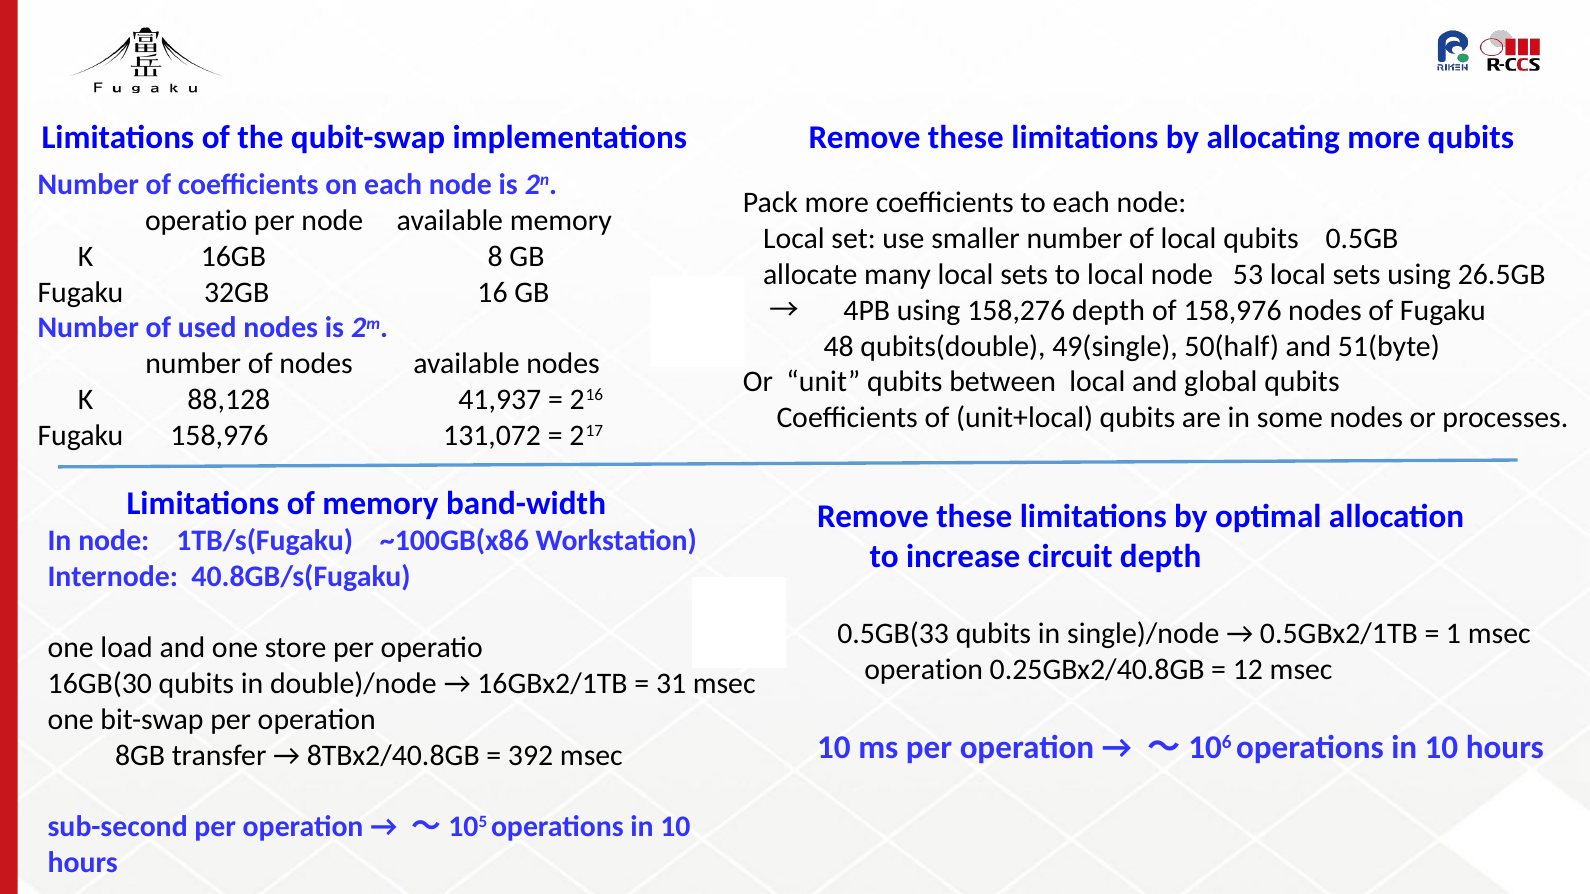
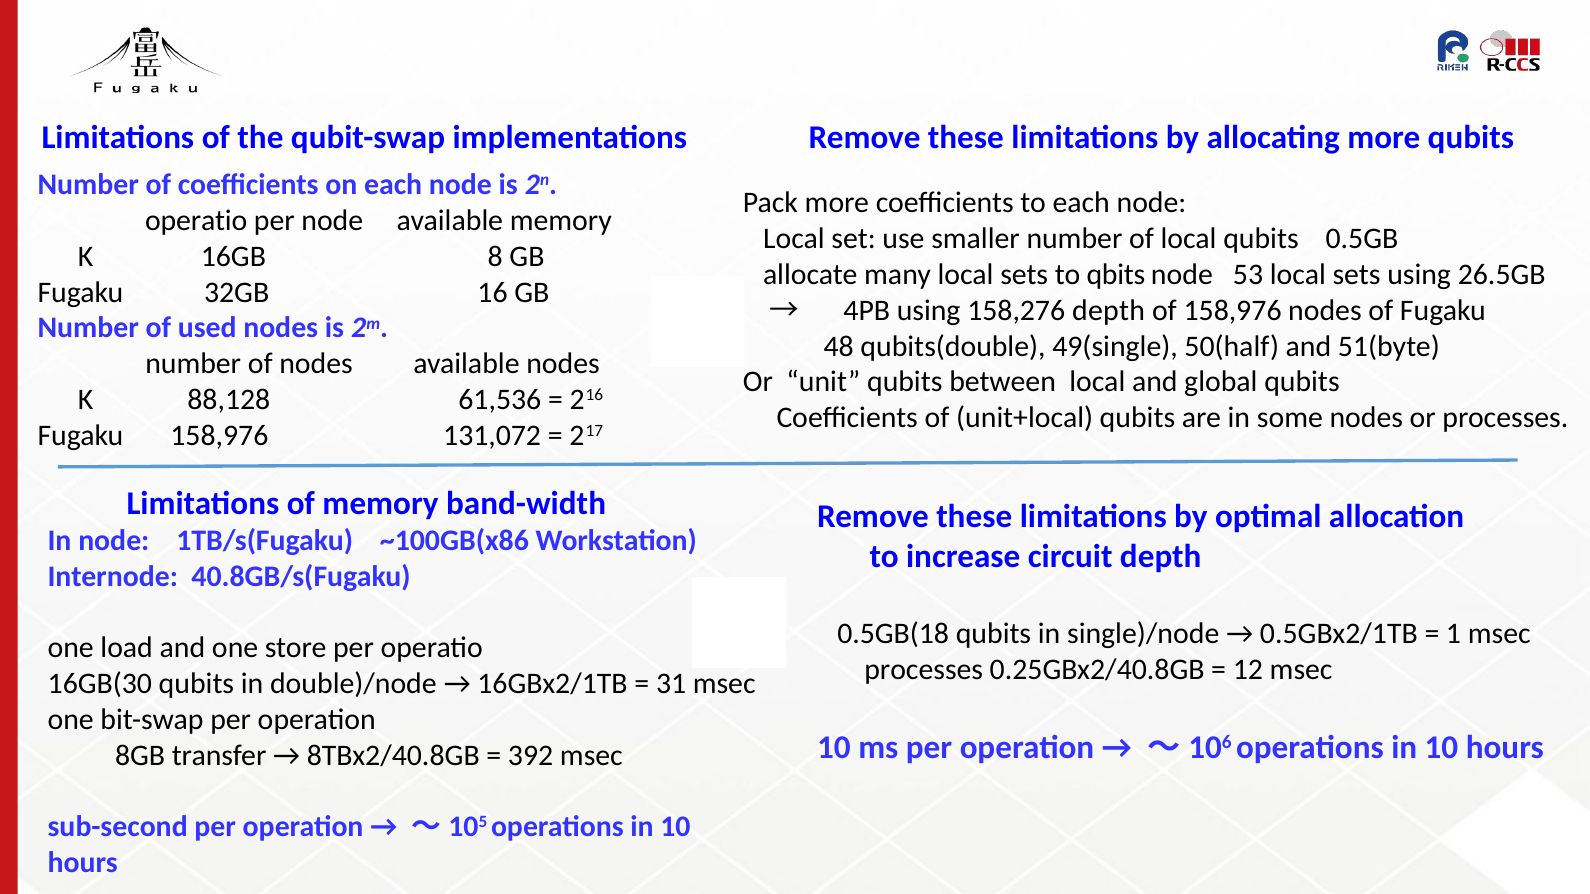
to local: local -> qbits
41,937: 41,937 -> 61,536
0.5GB(33: 0.5GB(33 -> 0.5GB(18
operation at (924, 670): operation -> processes
